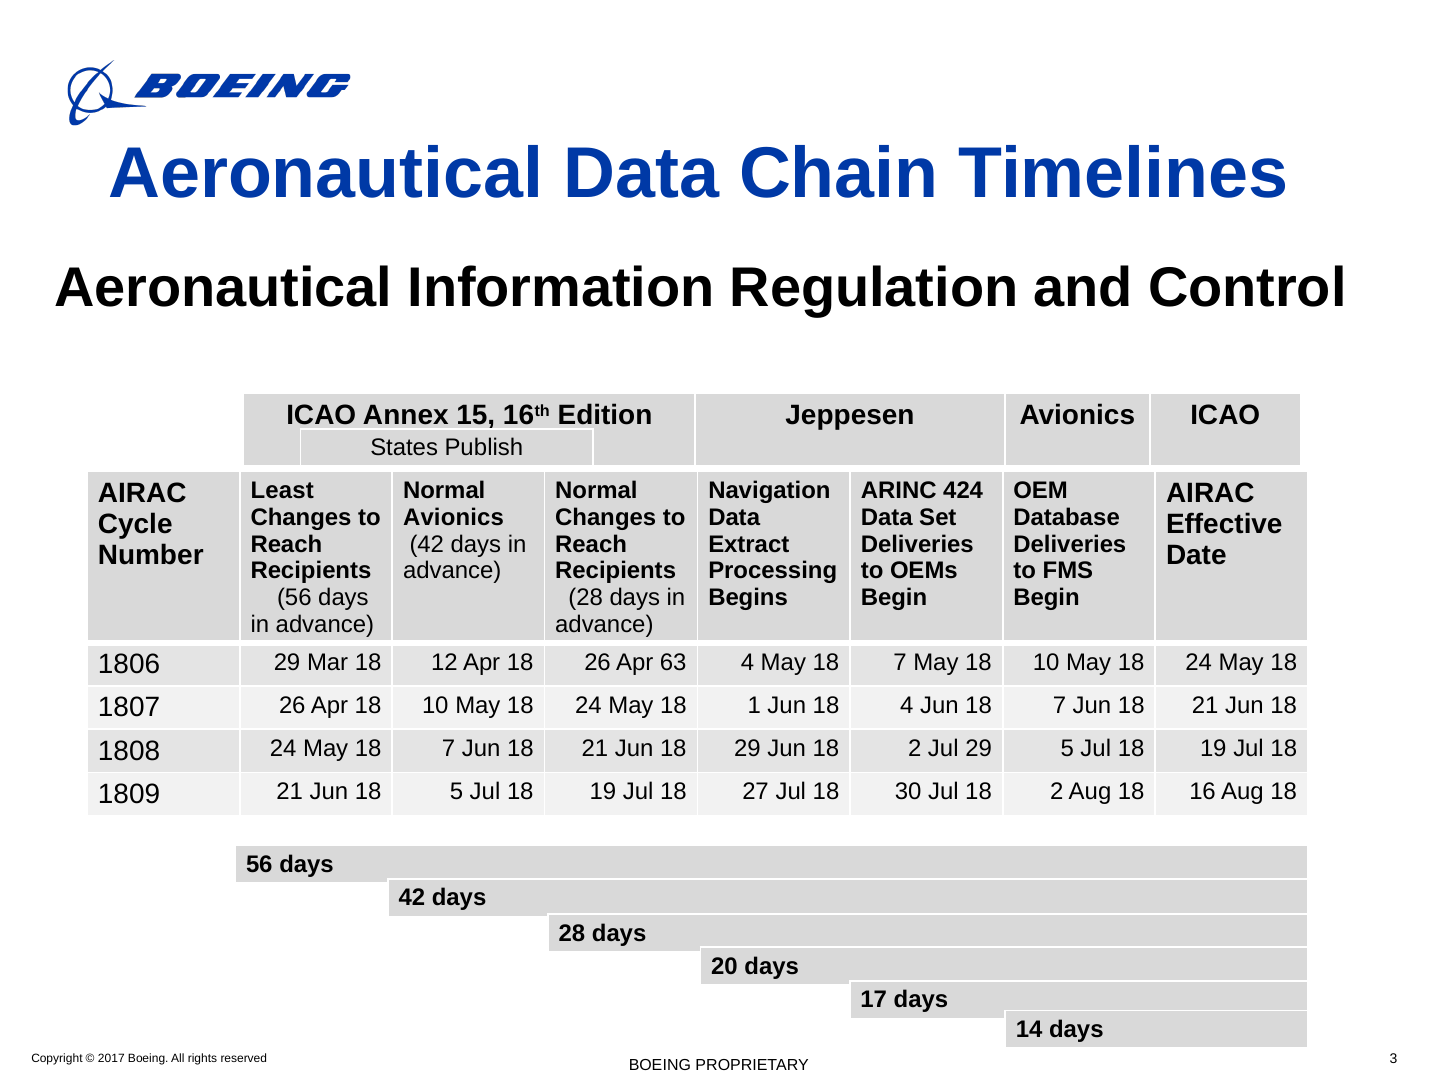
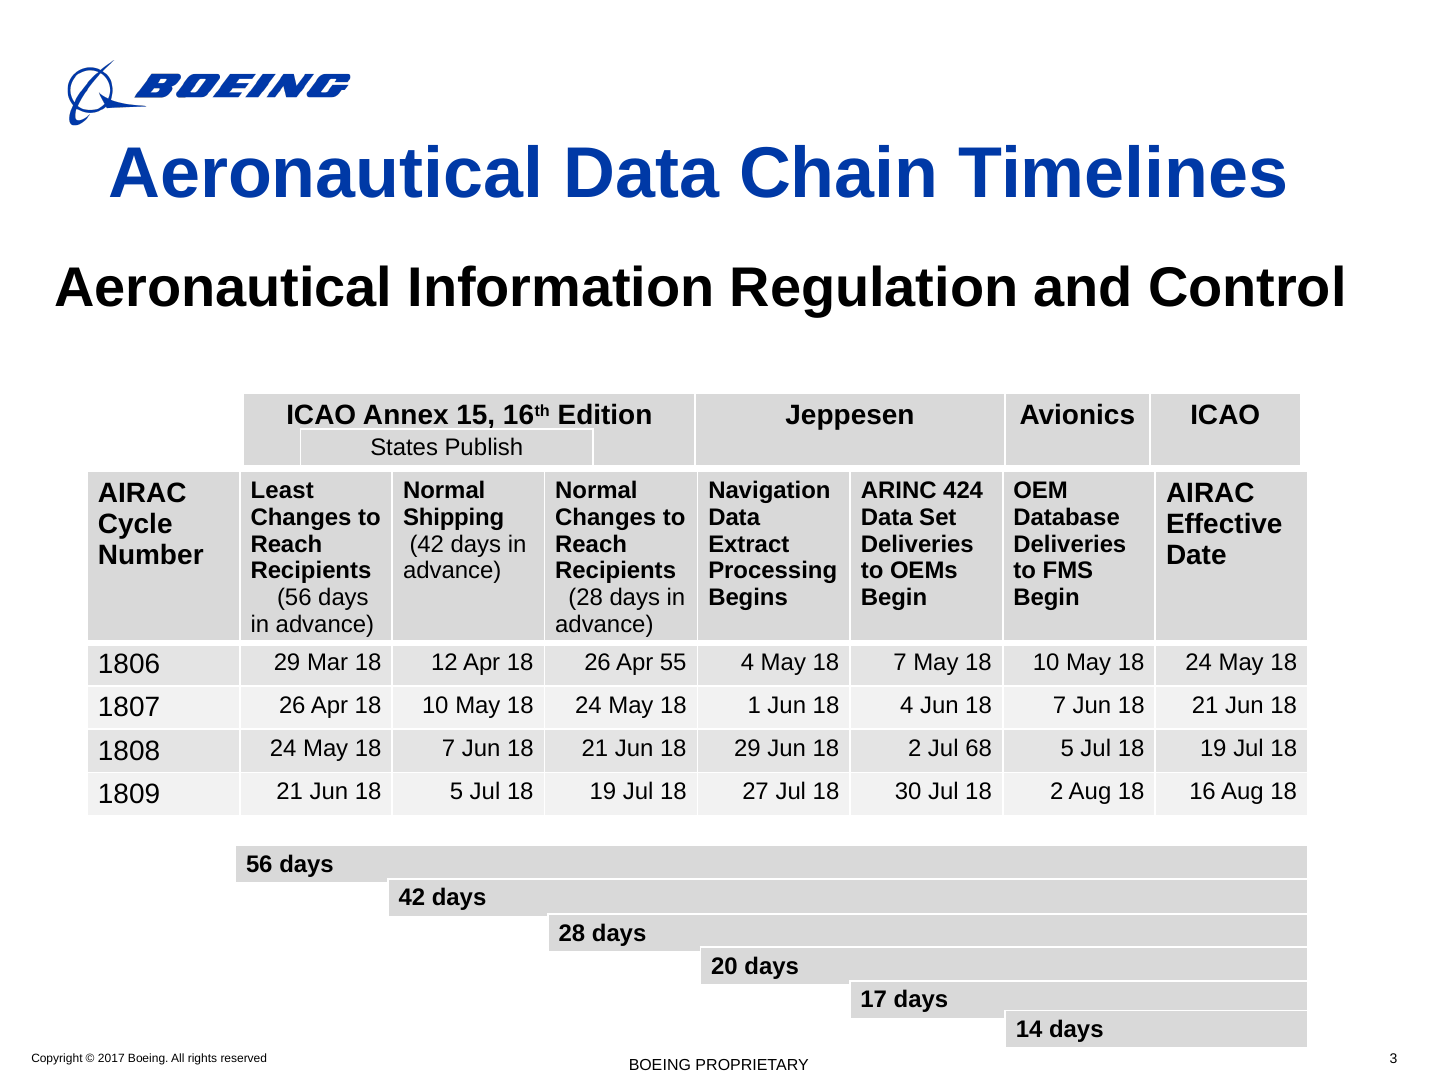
Avionics at (453, 518): Avionics -> Shipping
63: 63 -> 55
Jul 29: 29 -> 68
